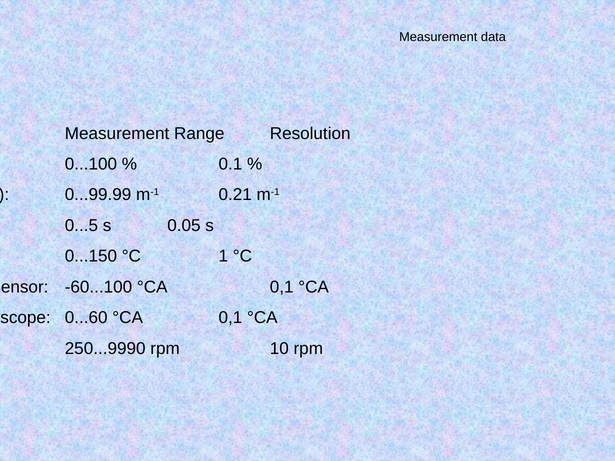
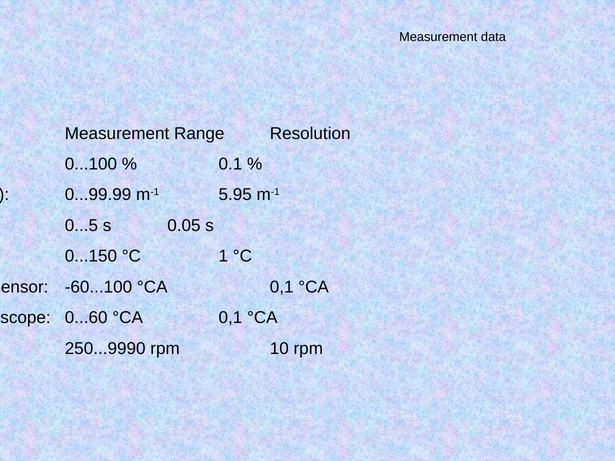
0.21: 0.21 -> 5.95
